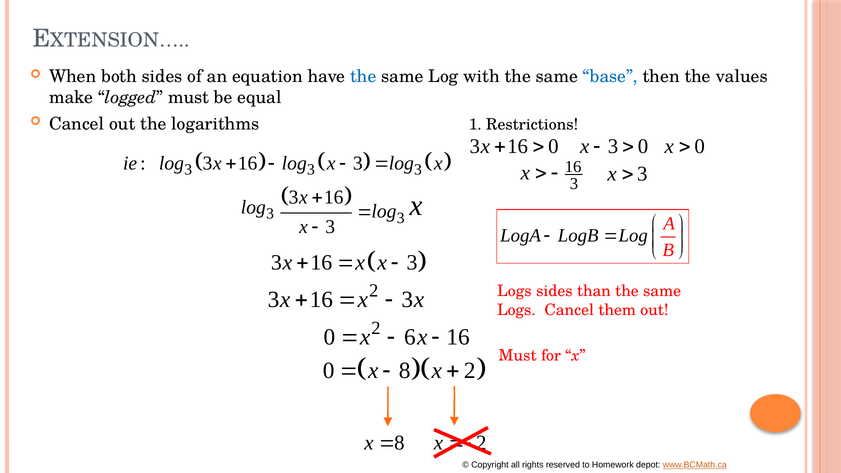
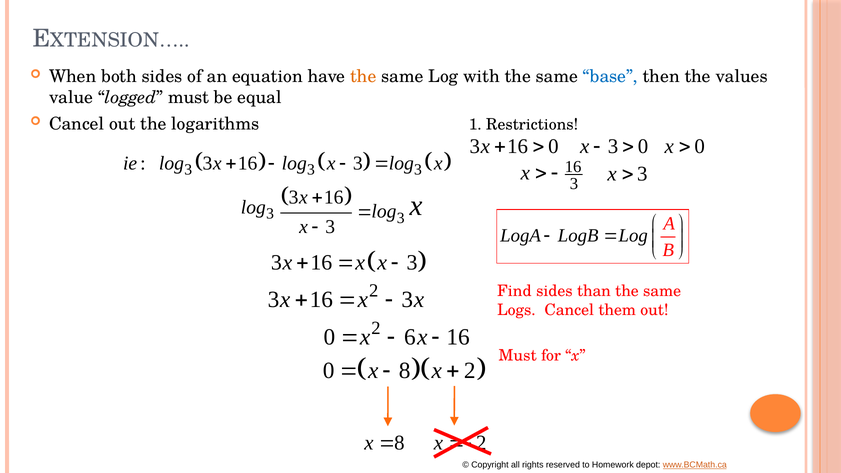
the at (363, 76) colour: blue -> orange
make: make -> value
Logs at (514, 291): Logs -> Find
